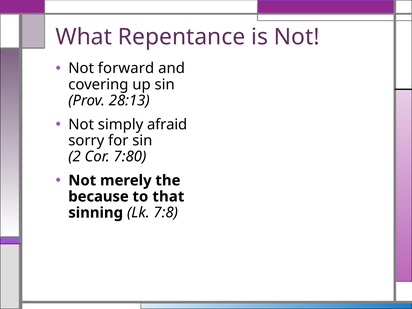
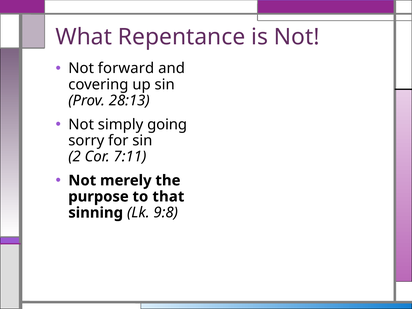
afraid: afraid -> going
7:80: 7:80 -> 7:11
because: because -> purpose
7:8: 7:8 -> 9:8
